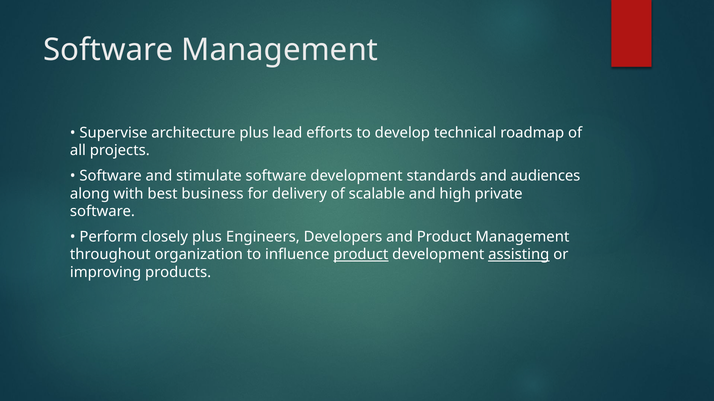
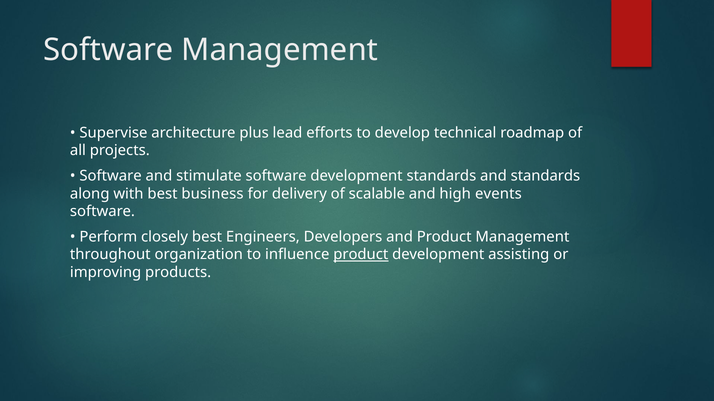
and audiences: audiences -> standards
private: private -> events
closely plus: plus -> best
assisting underline: present -> none
